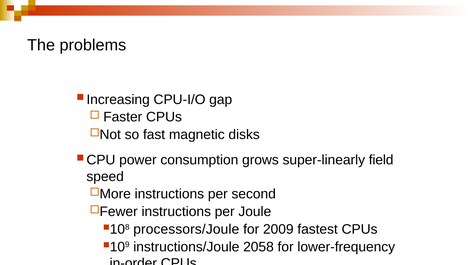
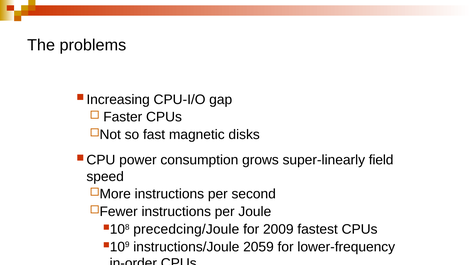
processors/Joule: processors/Joule -> precedcing/Joule
2058: 2058 -> 2059
